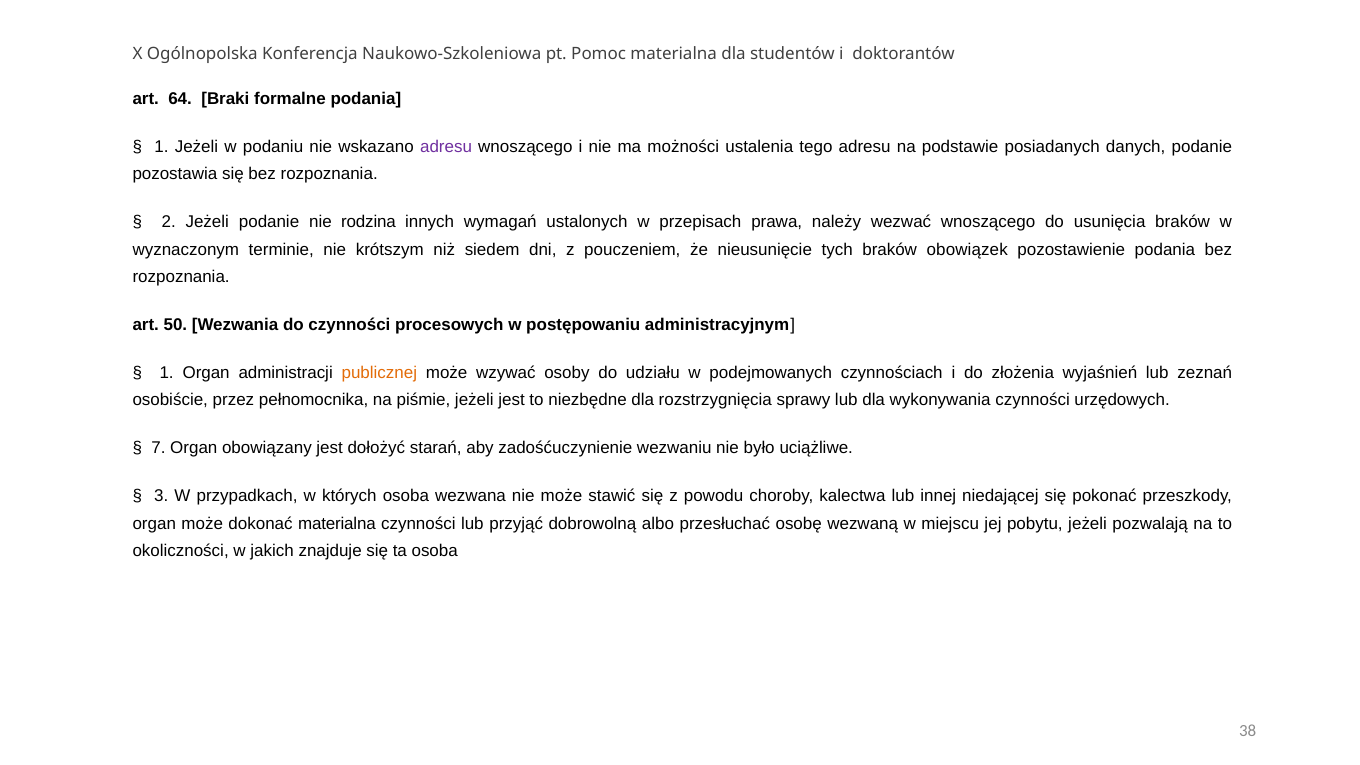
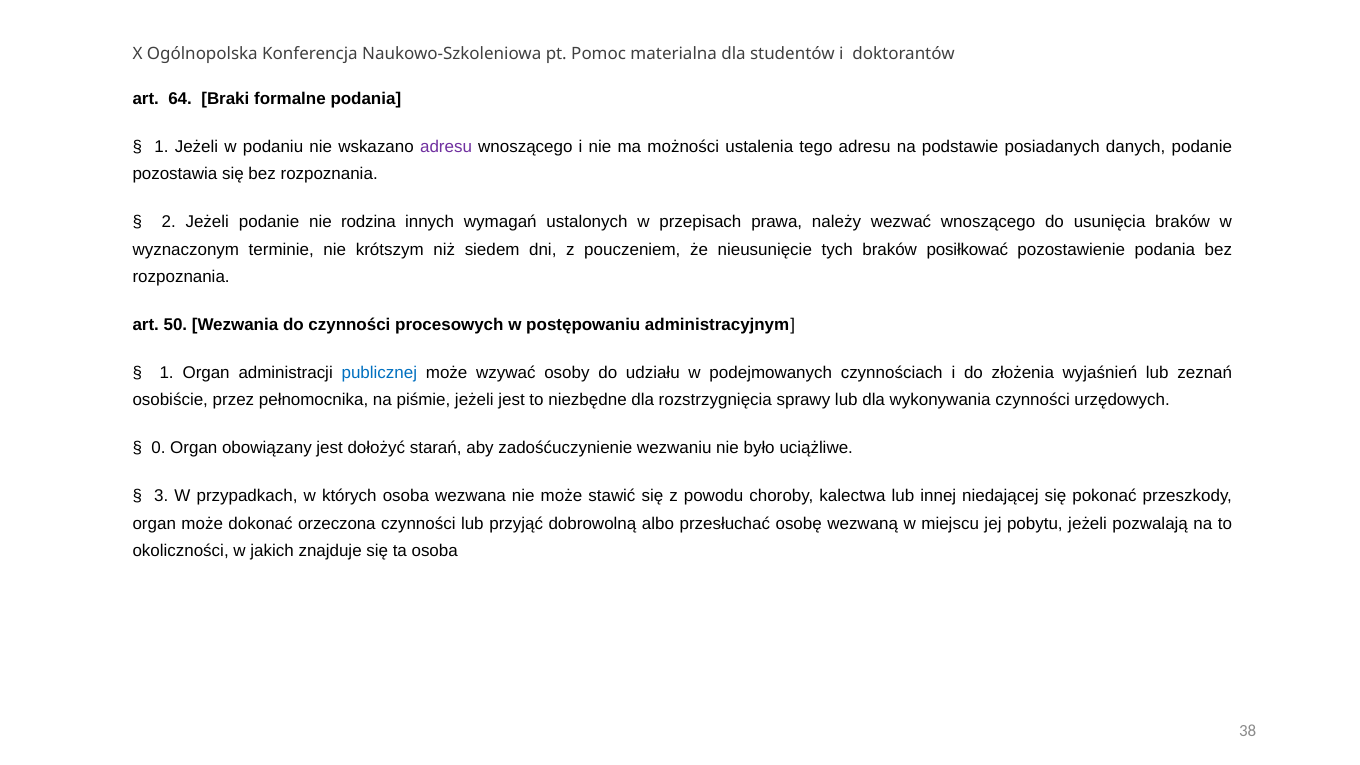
obowiązek: obowiązek -> posiłkować
publicznej colour: orange -> blue
7: 7 -> 0
dokonać materialna: materialna -> orzeczona
